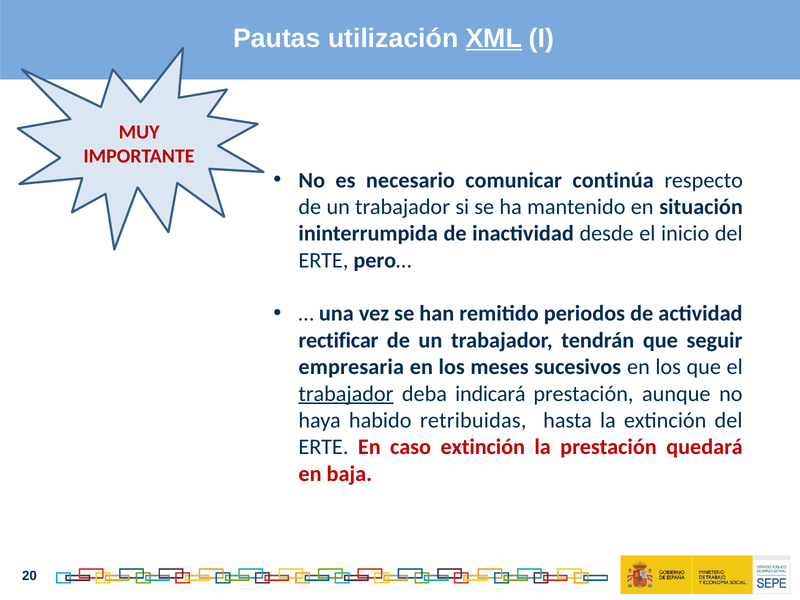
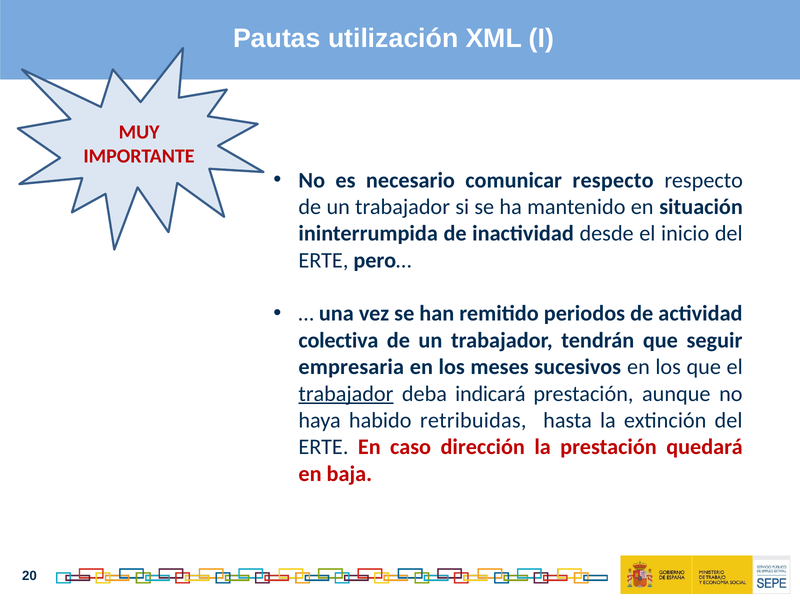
XML underline: present -> none
comunicar continúa: continúa -> respecto
rectificar: rectificar -> colectiva
caso extinción: extinción -> dirección
